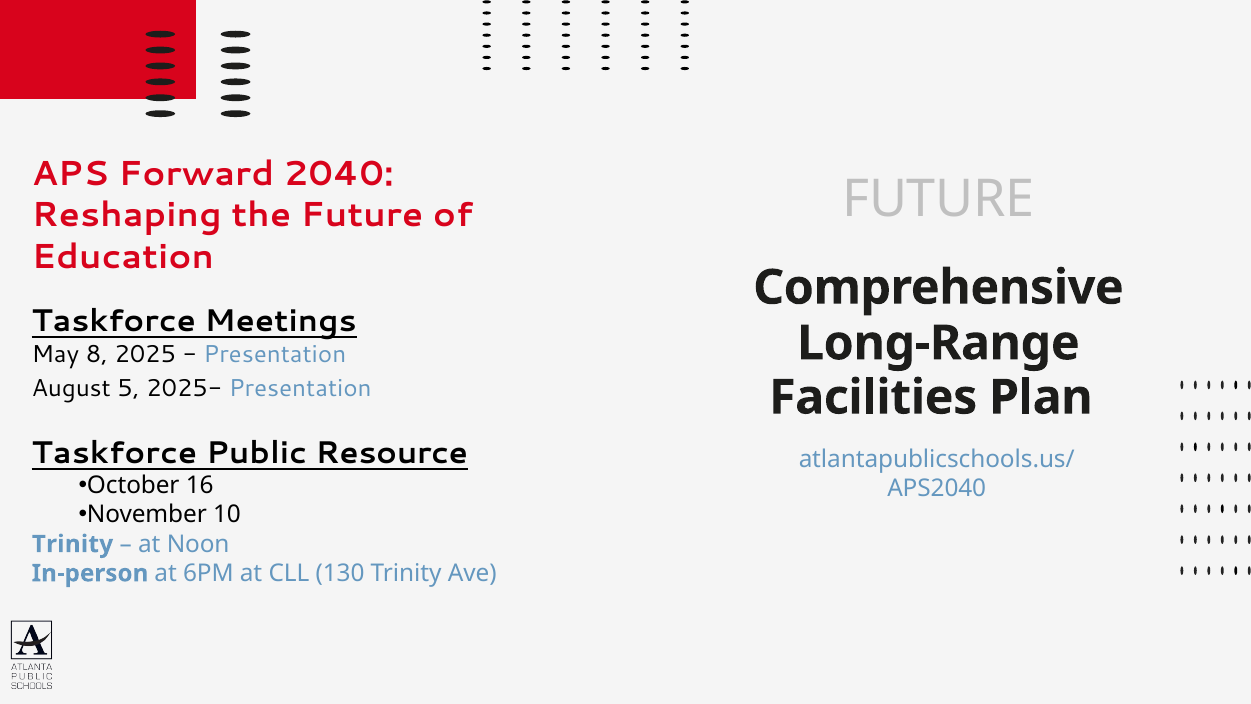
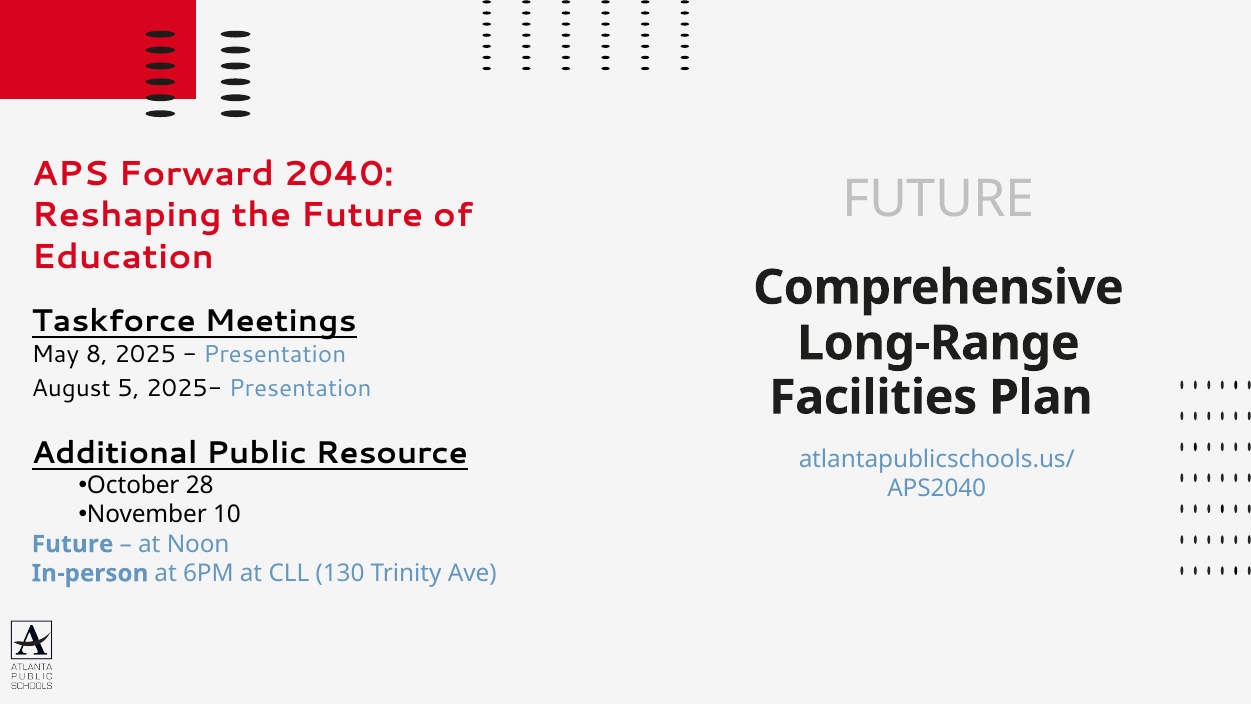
Taskforce at (114, 453): Taskforce -> Additional
16: 16 -> 28
Trinity at (72, 544): Trinity -> Future
